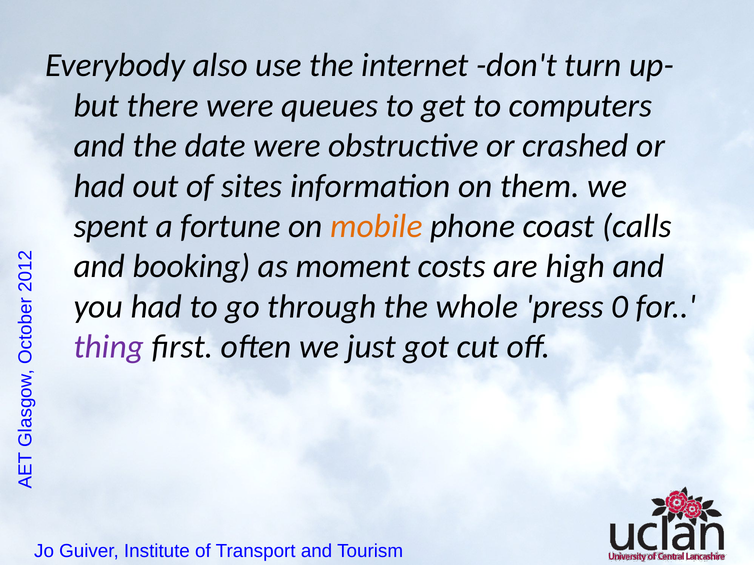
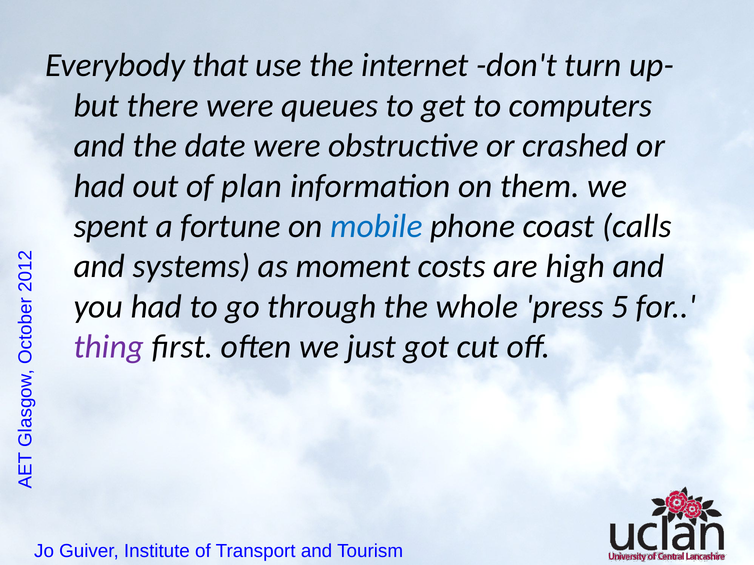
also: also -> that
sites: sites -> plan
mobile colour: orange -> blue
booking: booking -> systems
press 0: 0 -> 5
